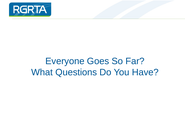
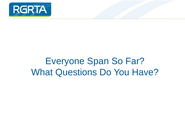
Goes: Goes -> Span
